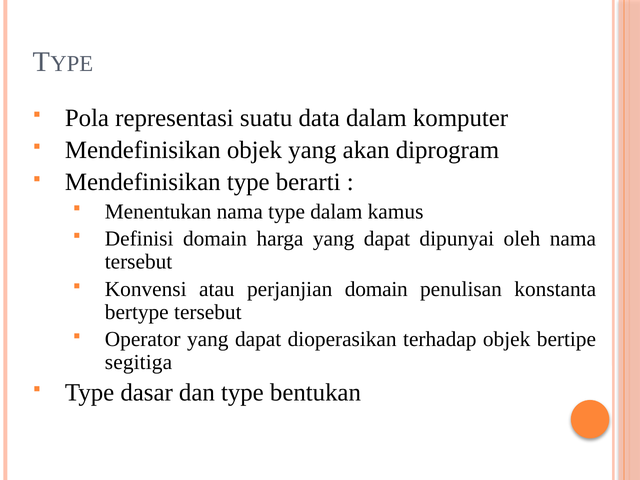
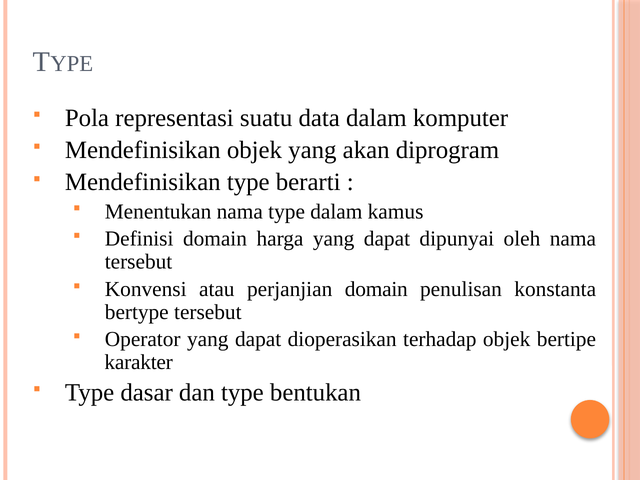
segitiga: segitiga -> karakter
